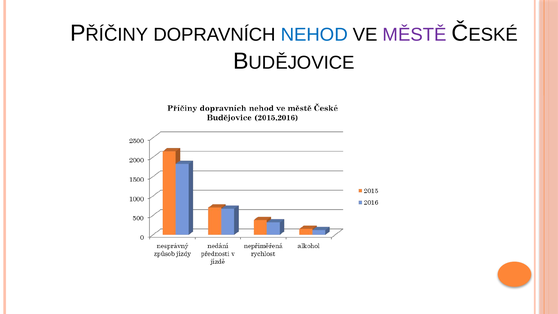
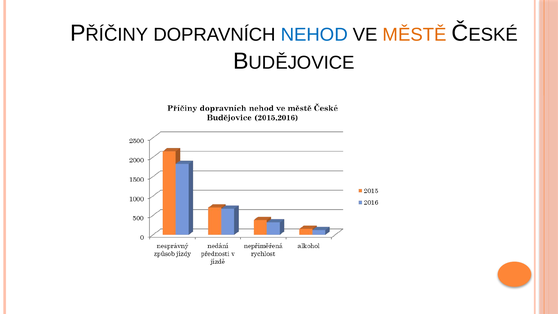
MĚSTĚ colour: purple -> orange
